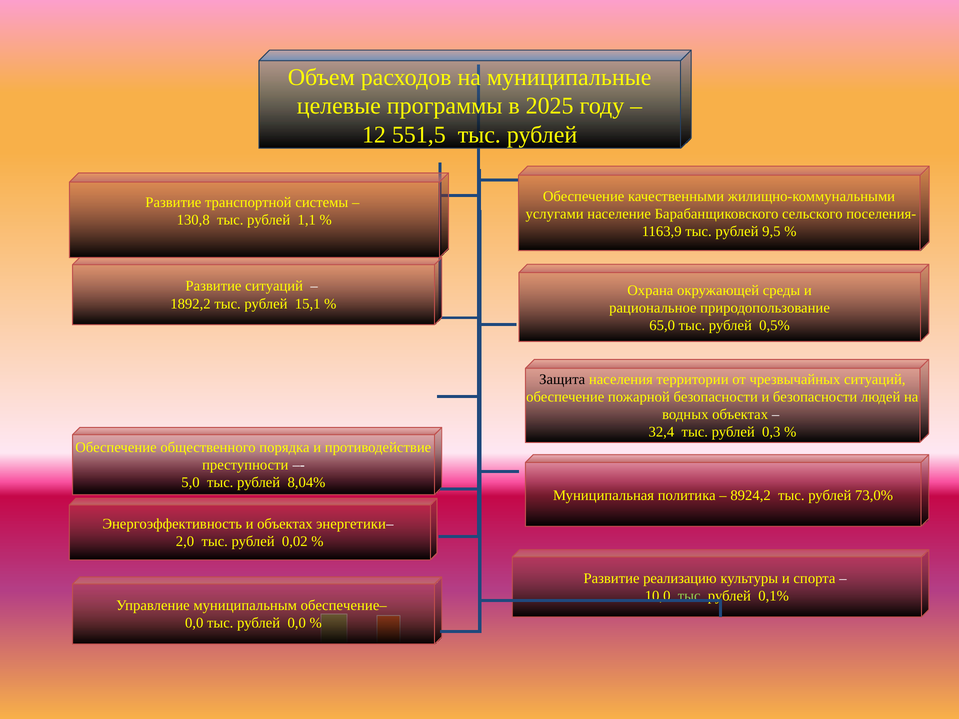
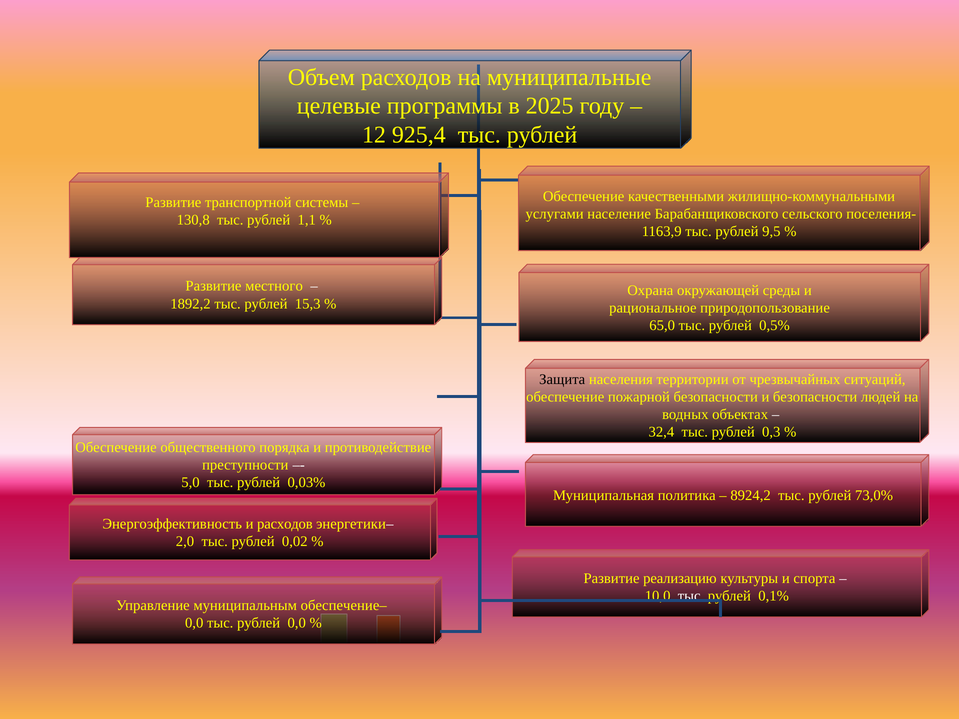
551,5: 551,5 -> 925,4
Развитие ситуаций: ситуаций -> местного
15,1: 15,1 -> 15,3
8,04%: 8,04% -> 0,03%
и объектах: объектах -> расходов
тыс at (691, 596) colour: light green -> white
